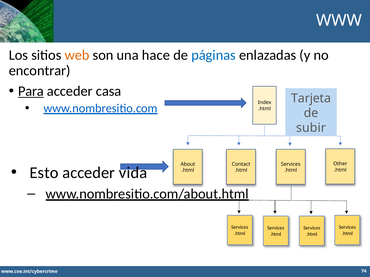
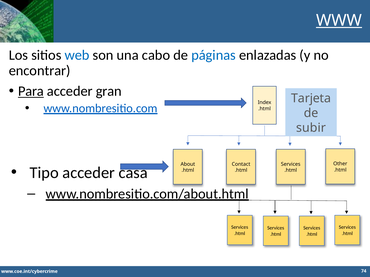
WWW underline: none -> present
web colour: orange -> blue
hace: hace -> cabo
casa: casa -> gran
Esto: Esto -> Tipo
vida: vida -> casa
